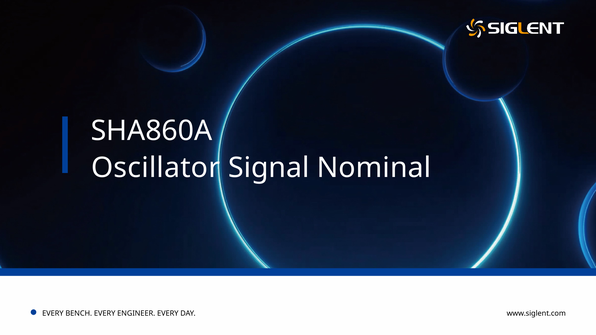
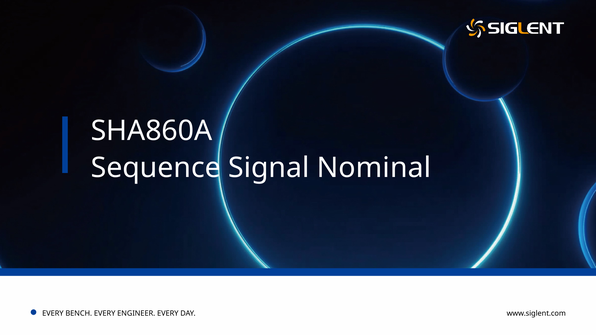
Oscillator: Oscillator -> Sequence
